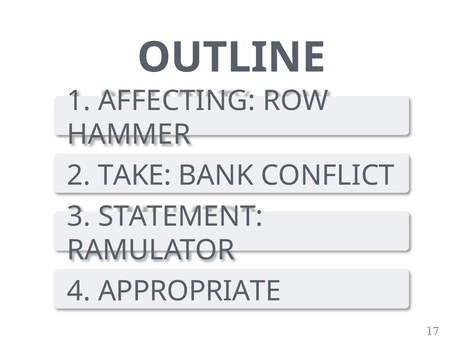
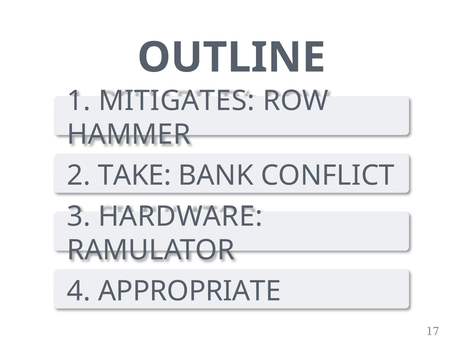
AFFECTING: AFFECTING -> MITIGATES
STATEMENT: STATEMENT -> HARDWARE
